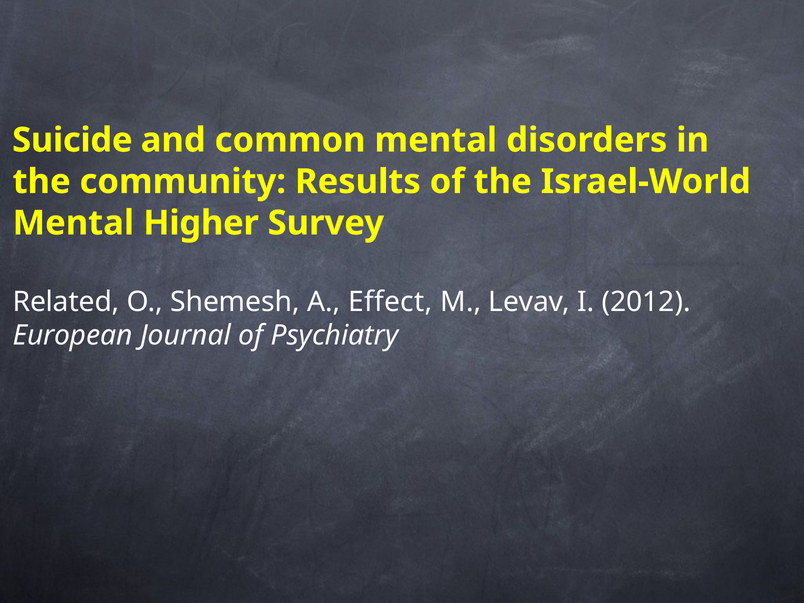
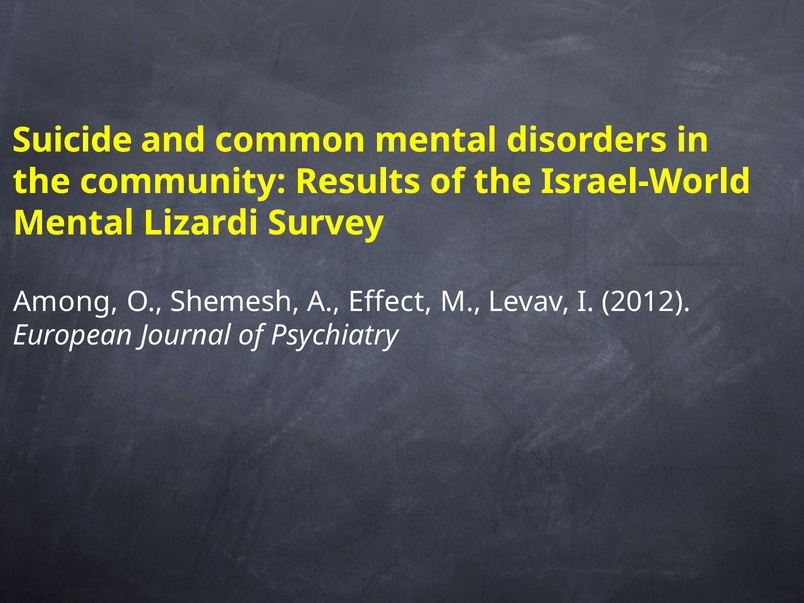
Higher: Higher -> Lizardi
Related: Related -> Among
